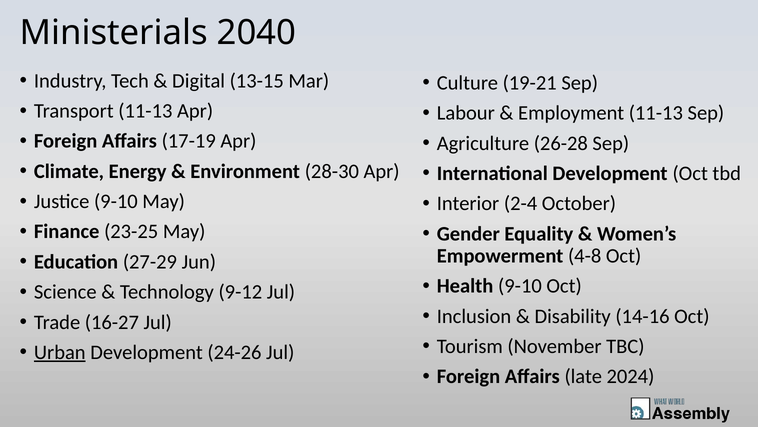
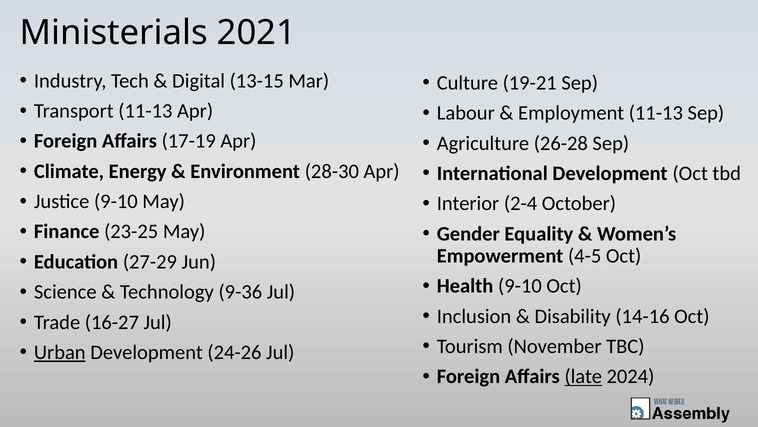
2040: 2040 -> 2021
4-8: 4-8 -> 4-5
9-12: 9-12 -> 9-36
late underline: none -> present
